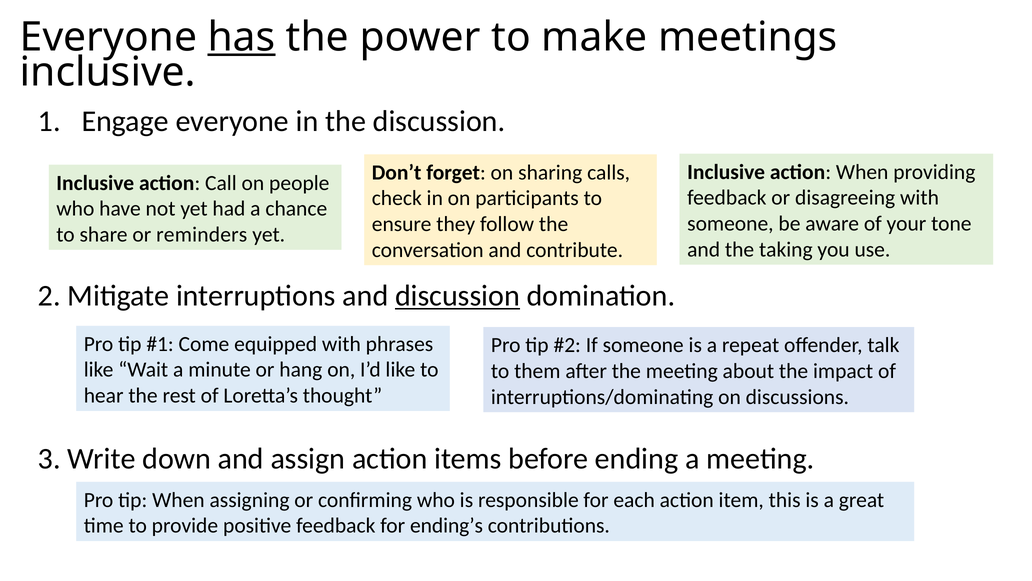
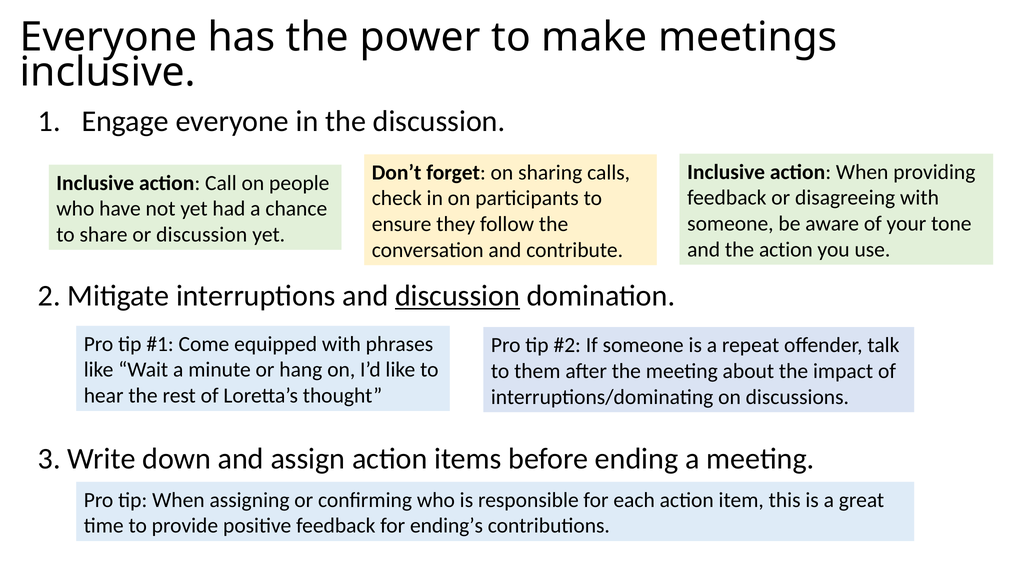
has underline: present -> none
or reminders: reminders -> discussion
the taking: taking -> action
